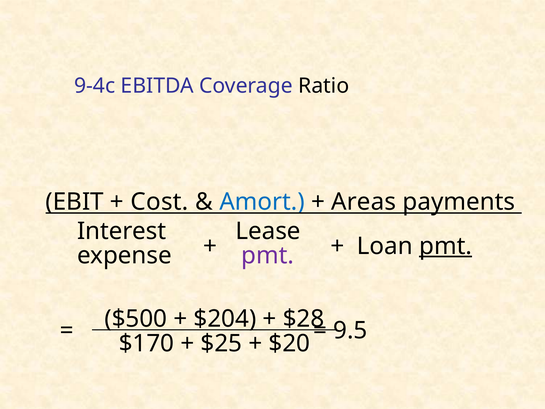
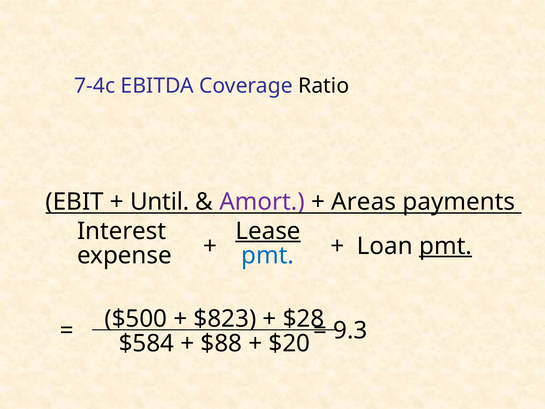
9-4c: 9-4c -> 7-4c
Cost: Cost -> Until
Amort colour: blue -> purple
Lease underline: none -> present
pmt at (268, 255) colour: purple -> blue
$204: $204 -> $823
9.5: 9.5 -> 9.3
$170: $170 -> $584
$25: $25 -> $88
